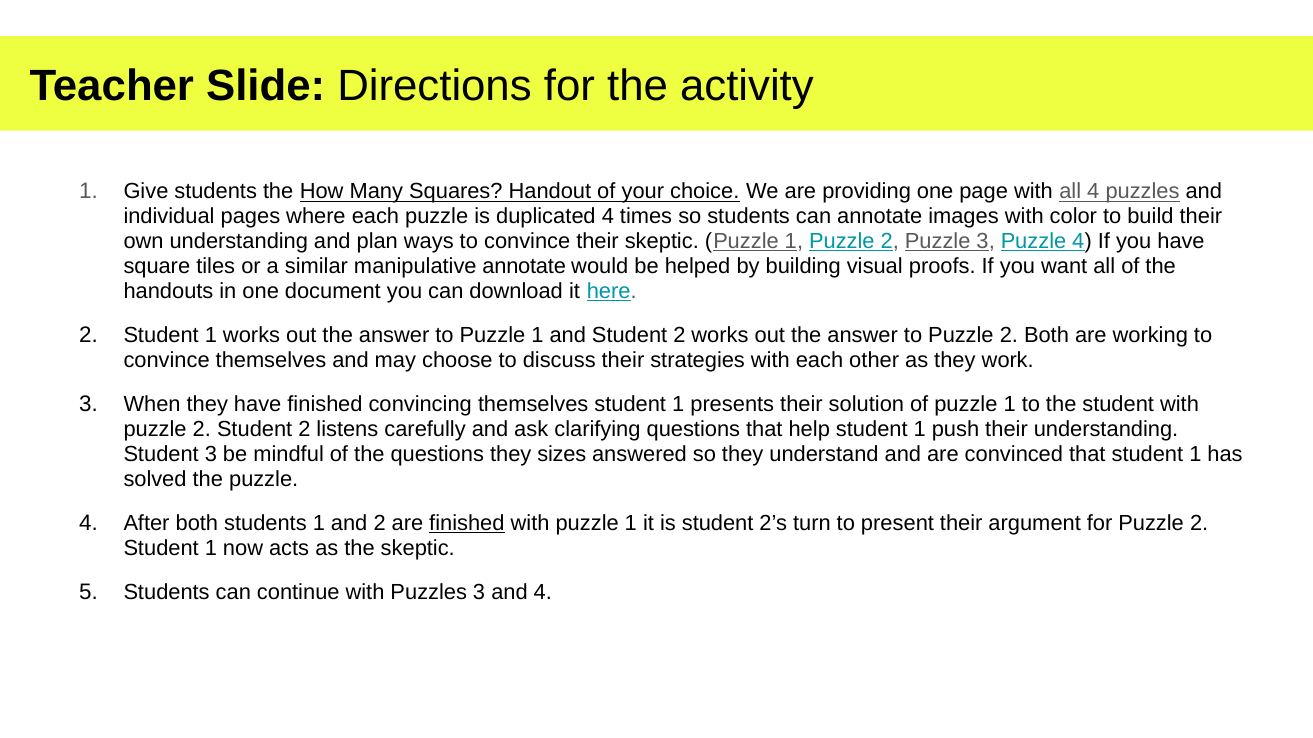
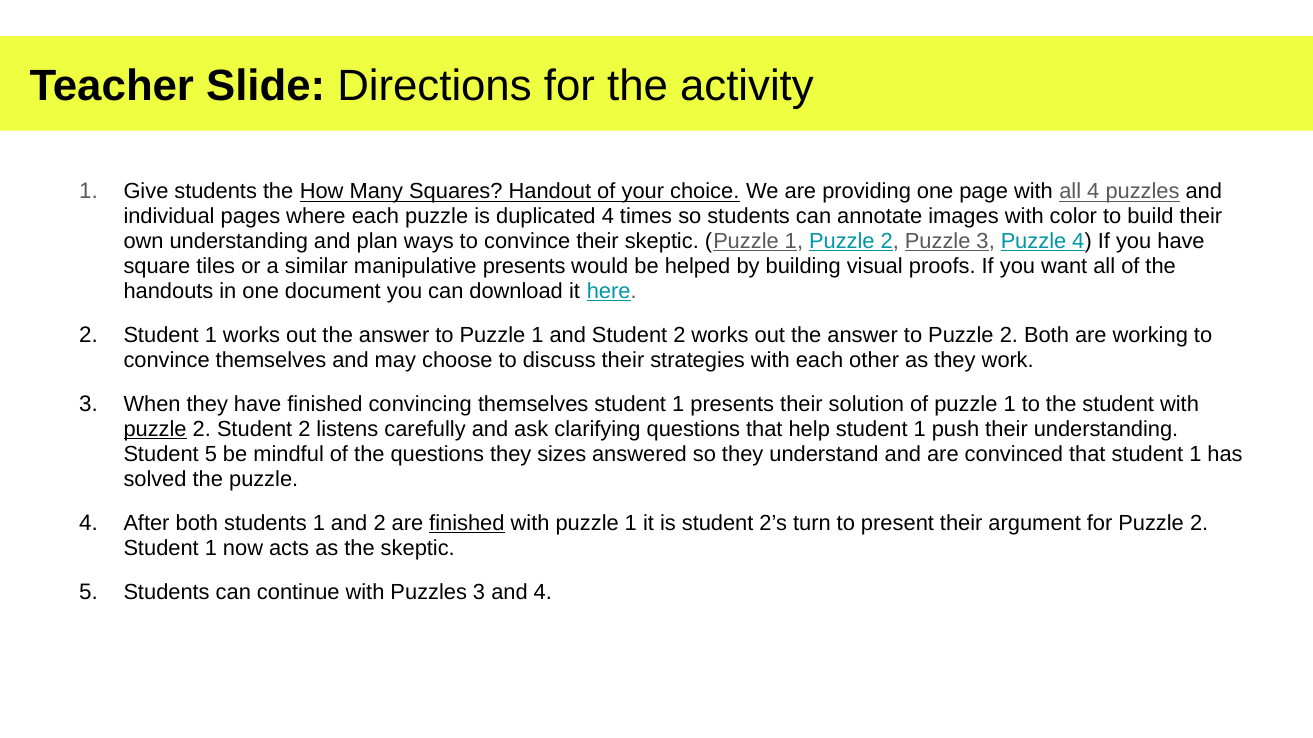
manipulative annotate: annotate -> presents
puzzle at (155, 430) underline: none -> present
Student 3: 3 -> 5
